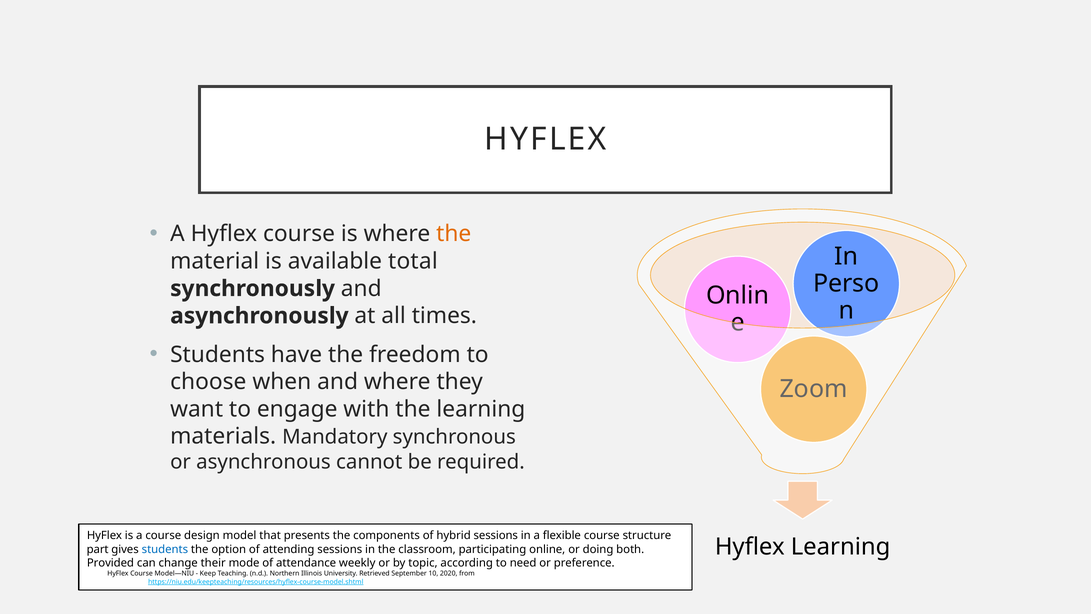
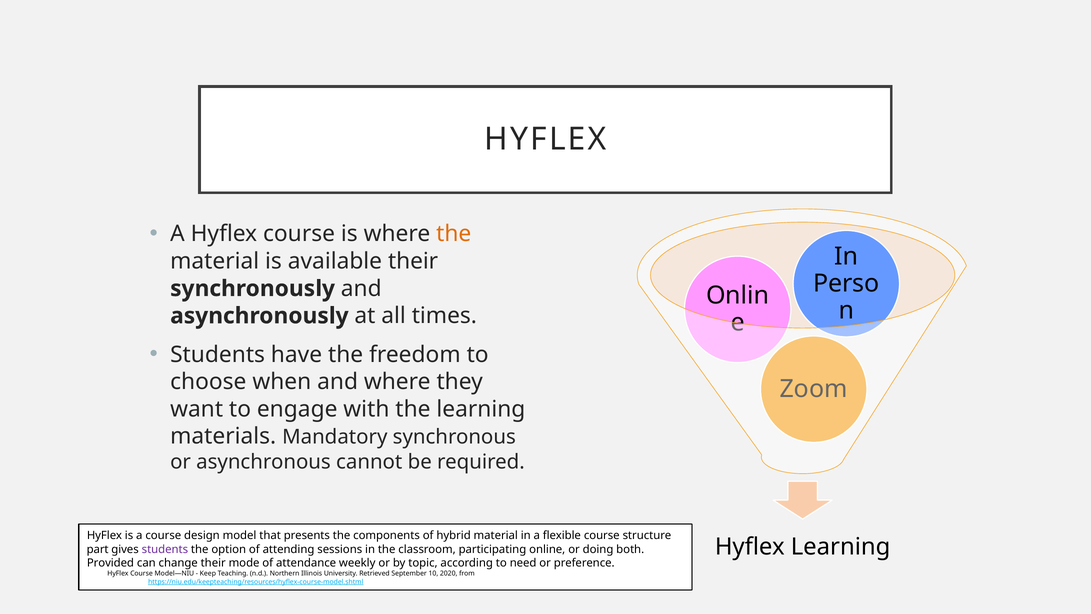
available total: total -> their
hybrid sessions: sessions -> material
students at (165, 549) colour: blue -> purple
